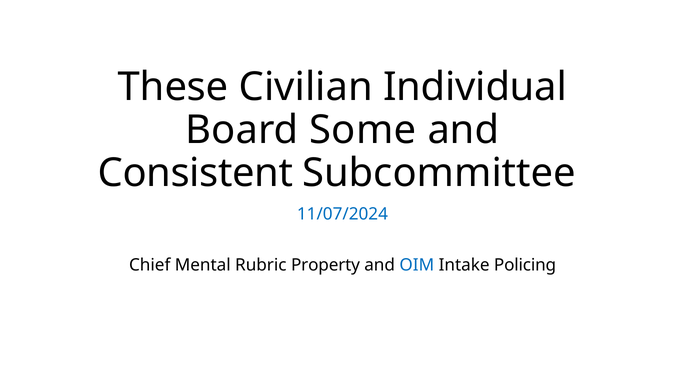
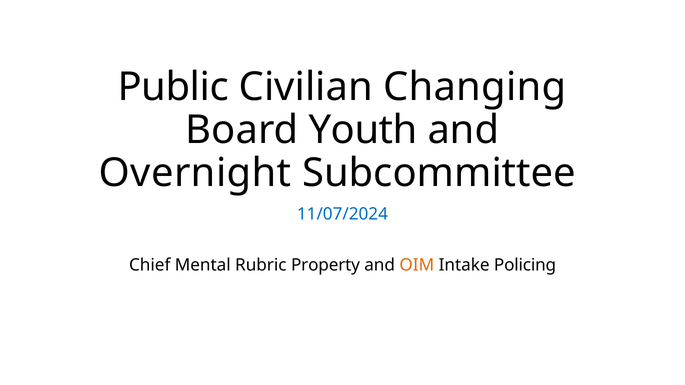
These: These -> Public
Individual: Individual -> Changing
Some: Some -> Youth
Consistent: Consistent -> Overnight
OIM colour: blue -> orange
